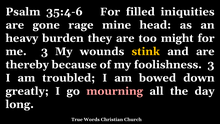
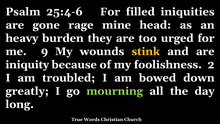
35:4-6: 35:4-6 -> 25:4-6
might: might -> urged
me 3: 3 -> 9
thereby: thereby -> iniquity
foolishness 3: 3 -> 2
mourning colour: pink -> light green
